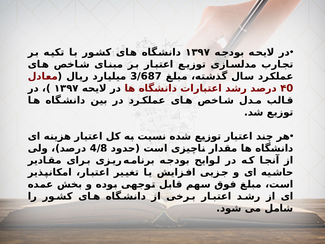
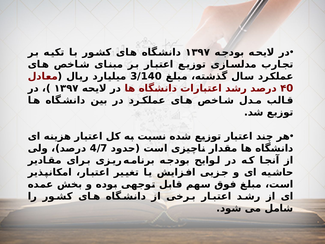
3/687: 3/687 -> 3/140
4/8: 4/8 -> 4/7
